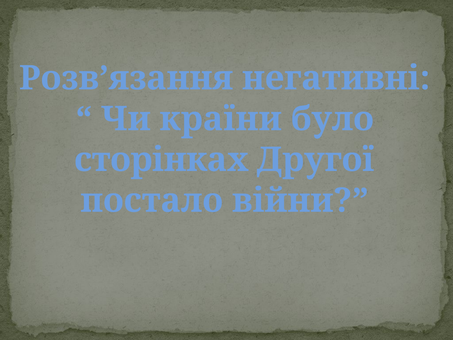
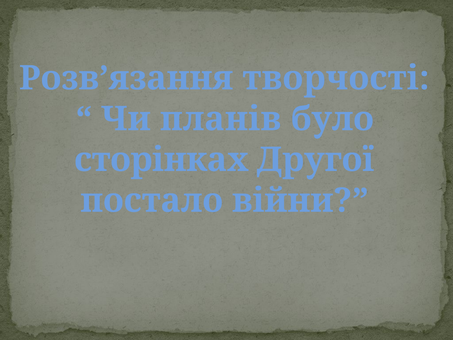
негативні: негативні -> творчості
країни: країни -> планів
